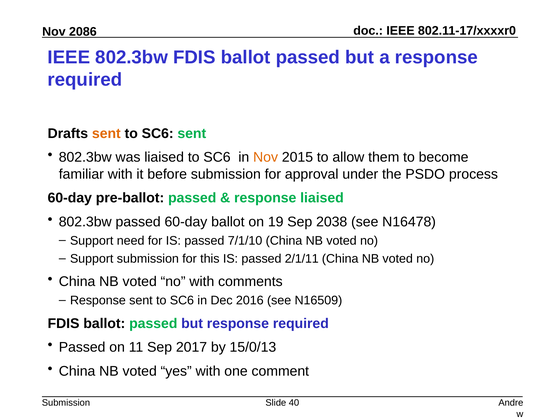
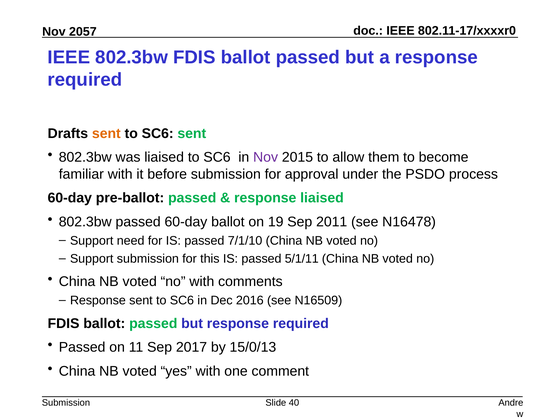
2086: 2086 -> 2057
Nov at (266, 157) colour: orange -> purple
2038: 2038 -> 2011
2/1/11: 2/1/11 -> 5/1/11
